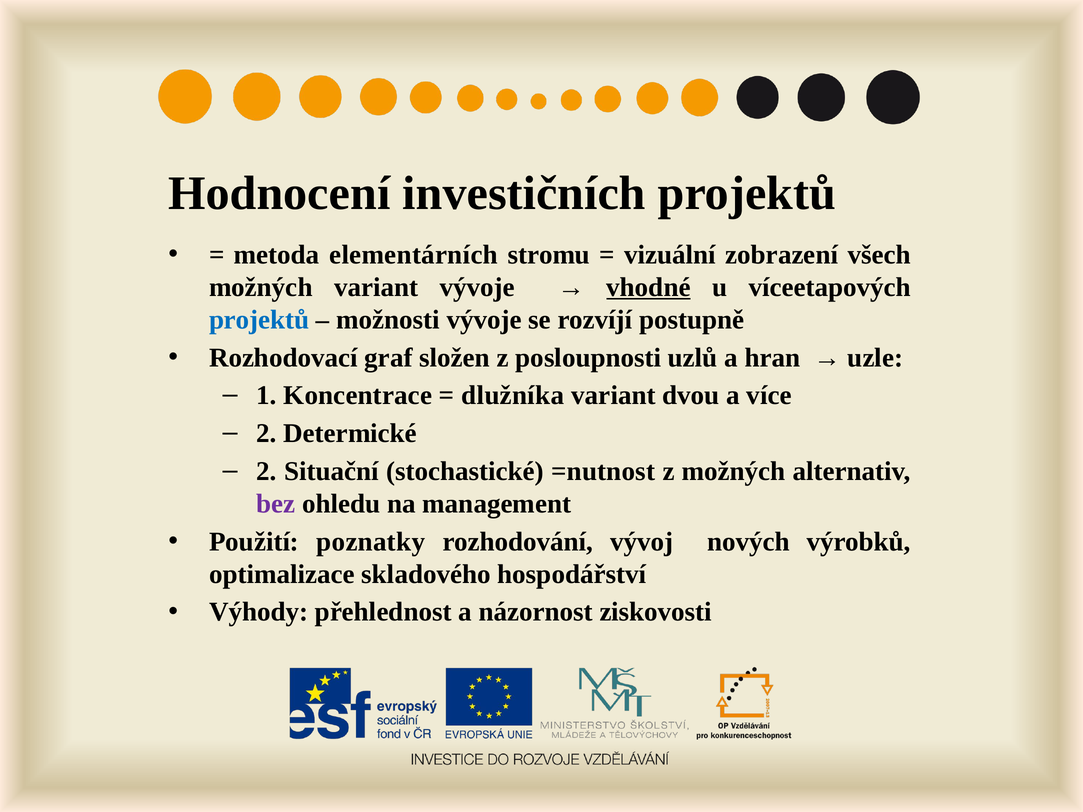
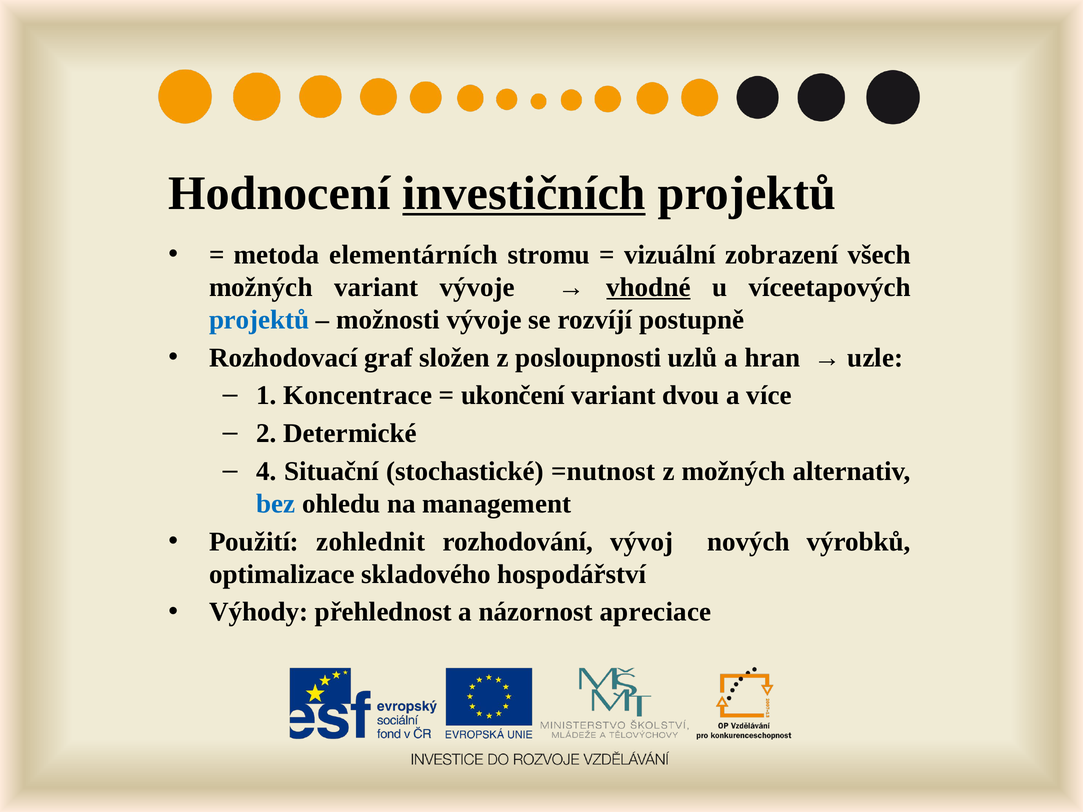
investičních underline: none -> present
dlužníka: dlužníka -> ukončení
2 at (267, 471): 2 -> 4
bez colour: purple -> blue
poznatky: poznatky -> zohlednit
ziskovosti: ziskovosti -> apreciace
